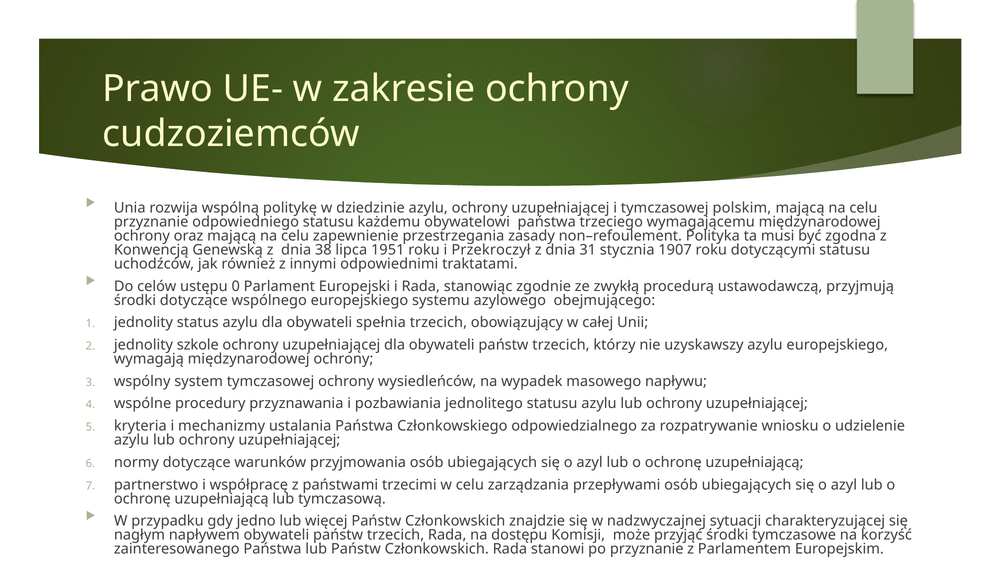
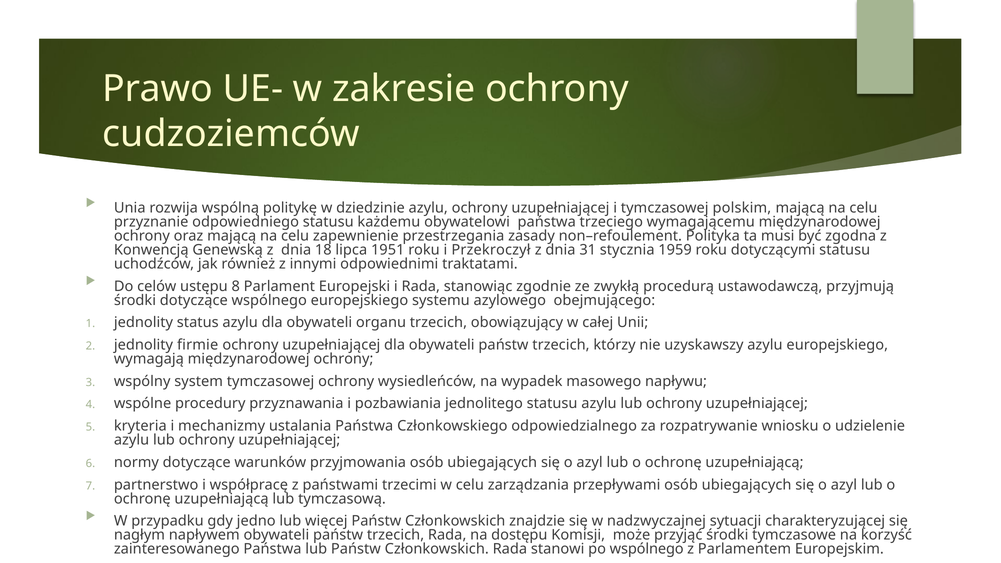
38: 38 -> 18
1907: 1907 -> 1959
0: 0 -> 8
spełnia: spełnia -> organu
szkole: szkole -> firmie
po przyznanie: przyznanie -> wspólnego
